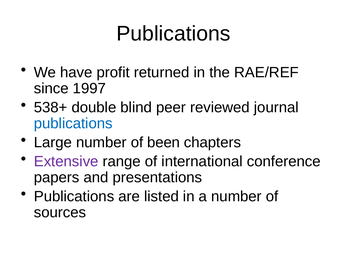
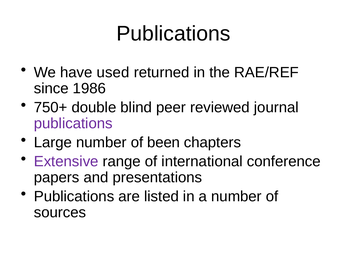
profit: profit -> used
1997: 1997 -> 1986
538+: 538+ -> 750+
publications at (73, 124) colour: blue -> purple
